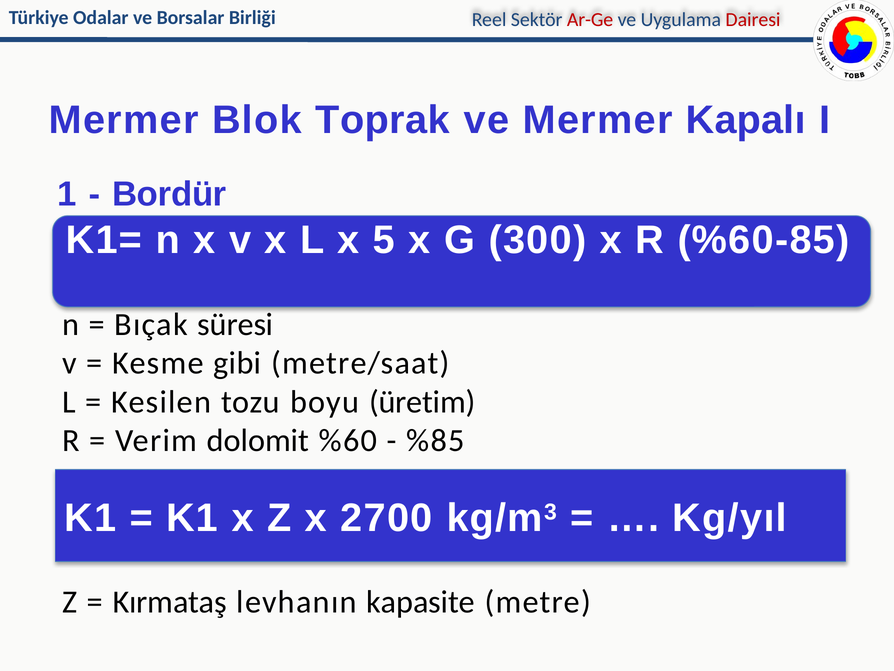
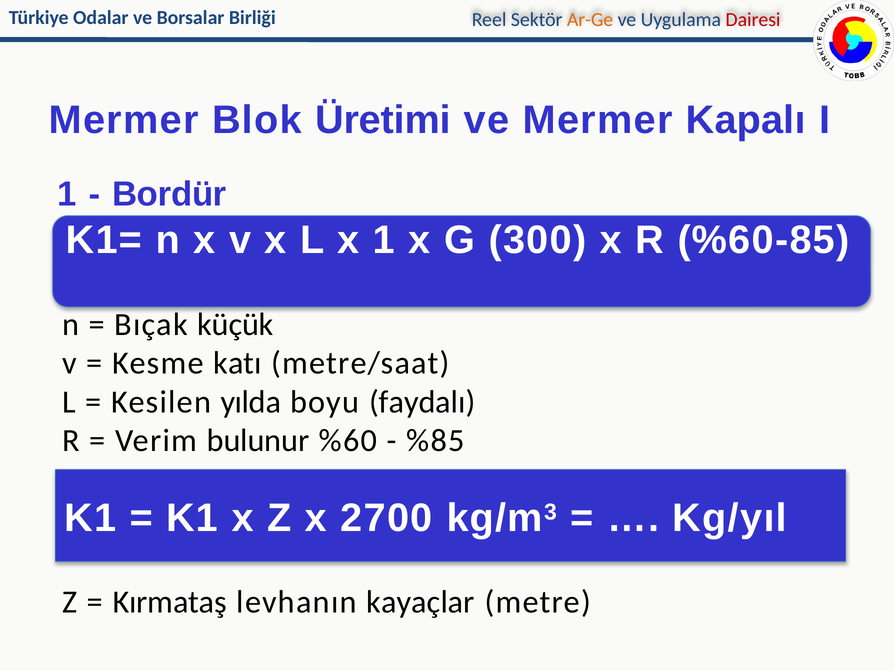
Ar-Ge colour: red -> orange
Toprak: Toprak -> Üretimi
x 5: 5 -> 1
süresi: süresi -> küçük
gibi: gibi -> katı
tozu: tozu -> yılda
üretim: üretim -> faydalı
dolomit: dolomit -> bulunur
kapasite: kapasite -> kayaçlar
